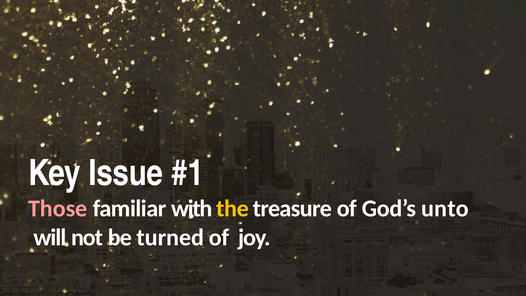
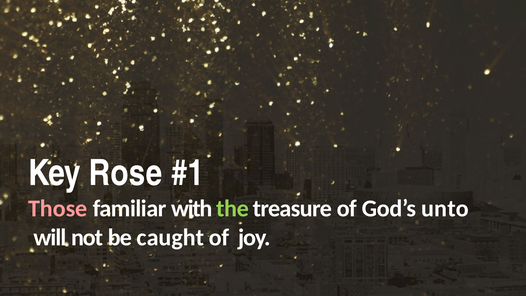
Issue: Issue -> Rose
the colour: yellow -> light green
turned: turned -> caught
